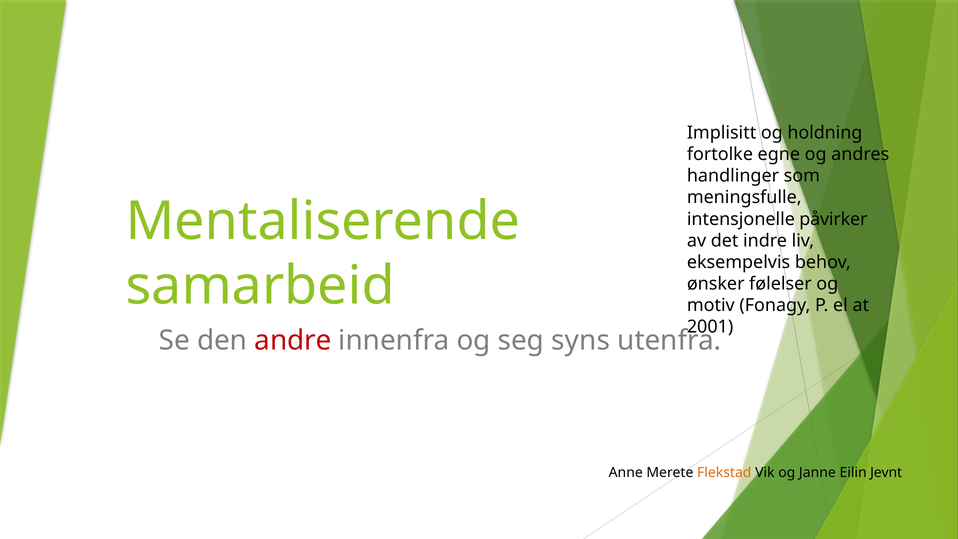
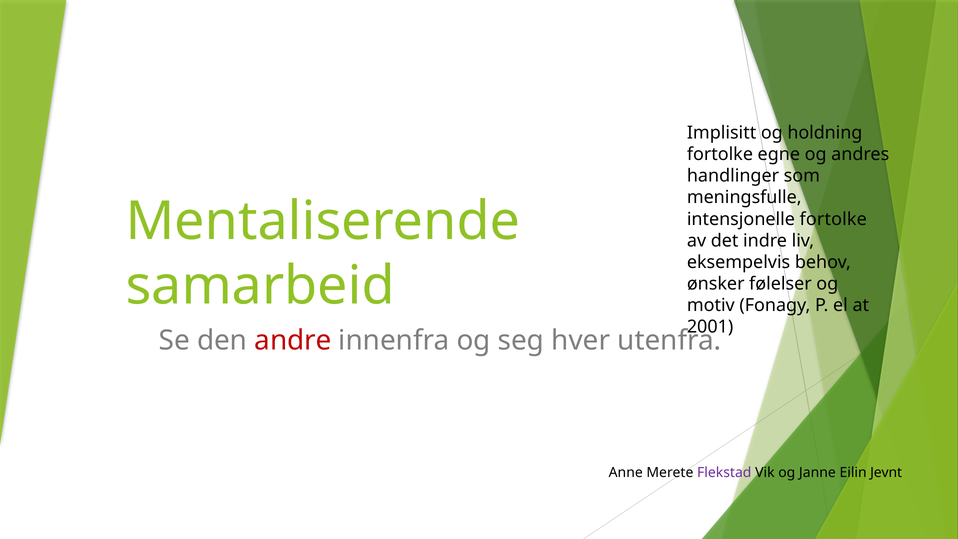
intensjonelle påvirker: påvirker -> fortolke
syns: syns -> hver
Flekstad colour: orange -> purple
